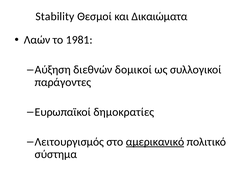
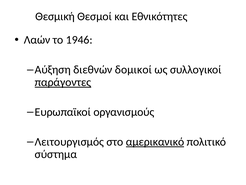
Stability: Stability -> Θεσμική
Δικαιώματα: Δικαιώματα -> Εθνικότητες
1981: 1981 -> 1946
παράγοντες underline: none -> present
δημοκρατίες: δημοκρατίες -> οργανισμούς
